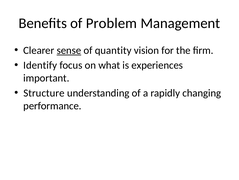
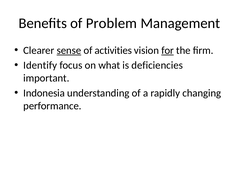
quantity: quantity -> activities
for underline: none -> present
experiences: experiences -> deficiencies
Structure: Structure -> Indonesia
